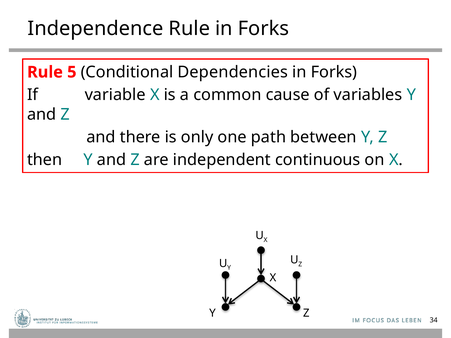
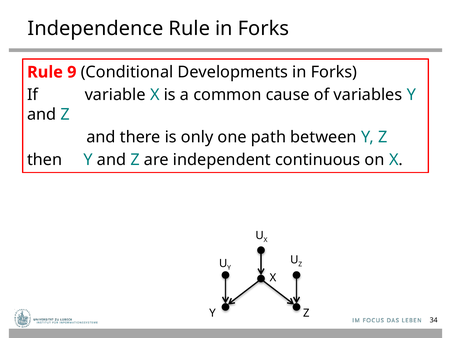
5: 5 -> 9
Dependencies: Dependencies -> Developments
